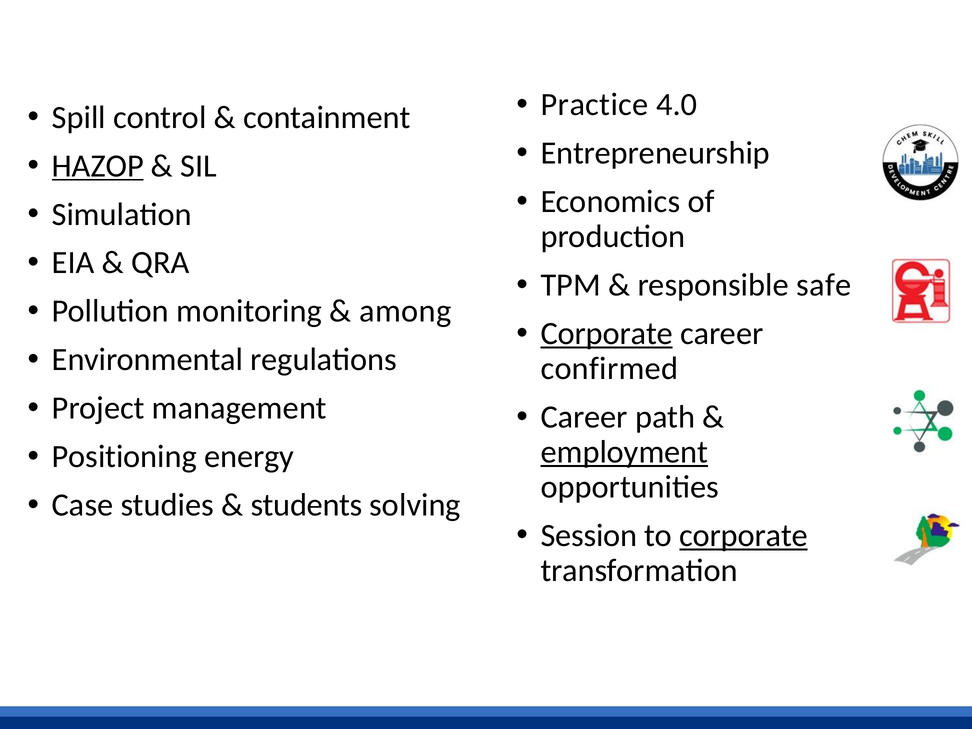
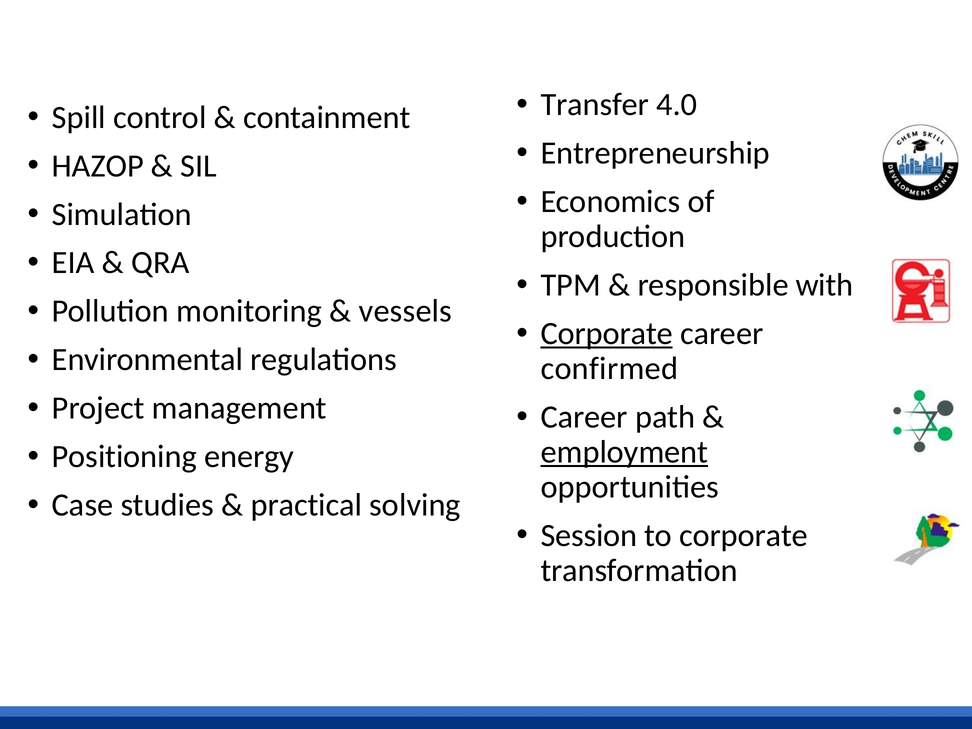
Practice: Practice -> Transfer
HAZOP underline: present -> none
safe: safe -> with
among: among -> vessels
students: students -> practical
corporate at (744, 536) underline: present -> none
